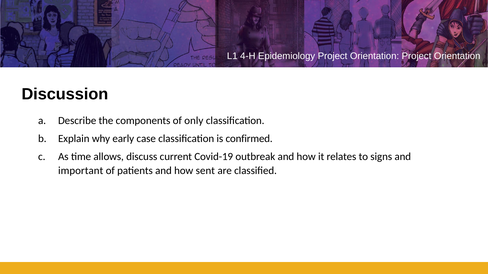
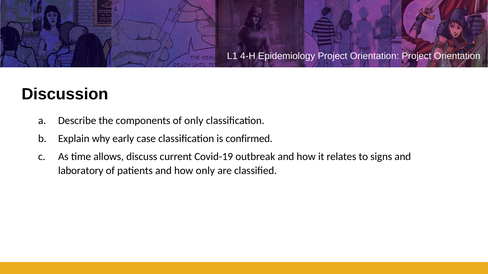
important: important -> laboratory
how sent: sent -> only
